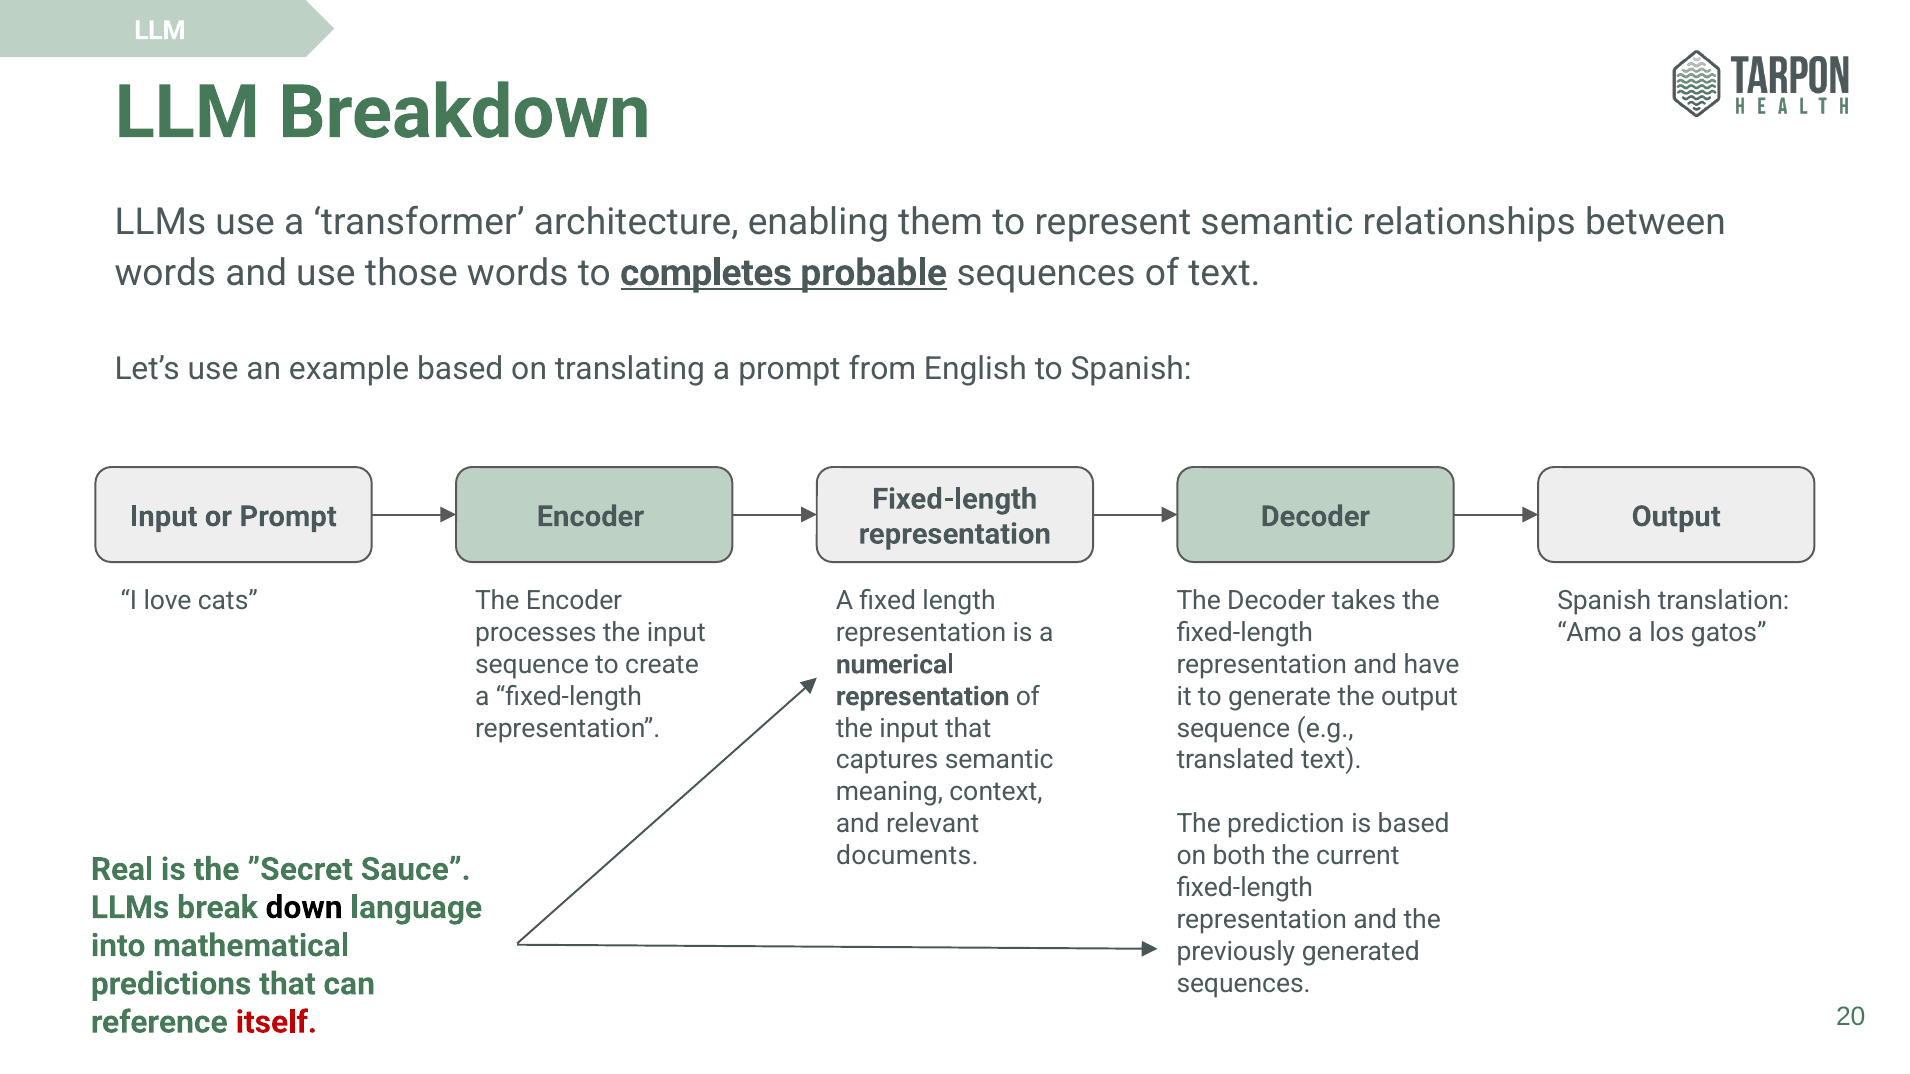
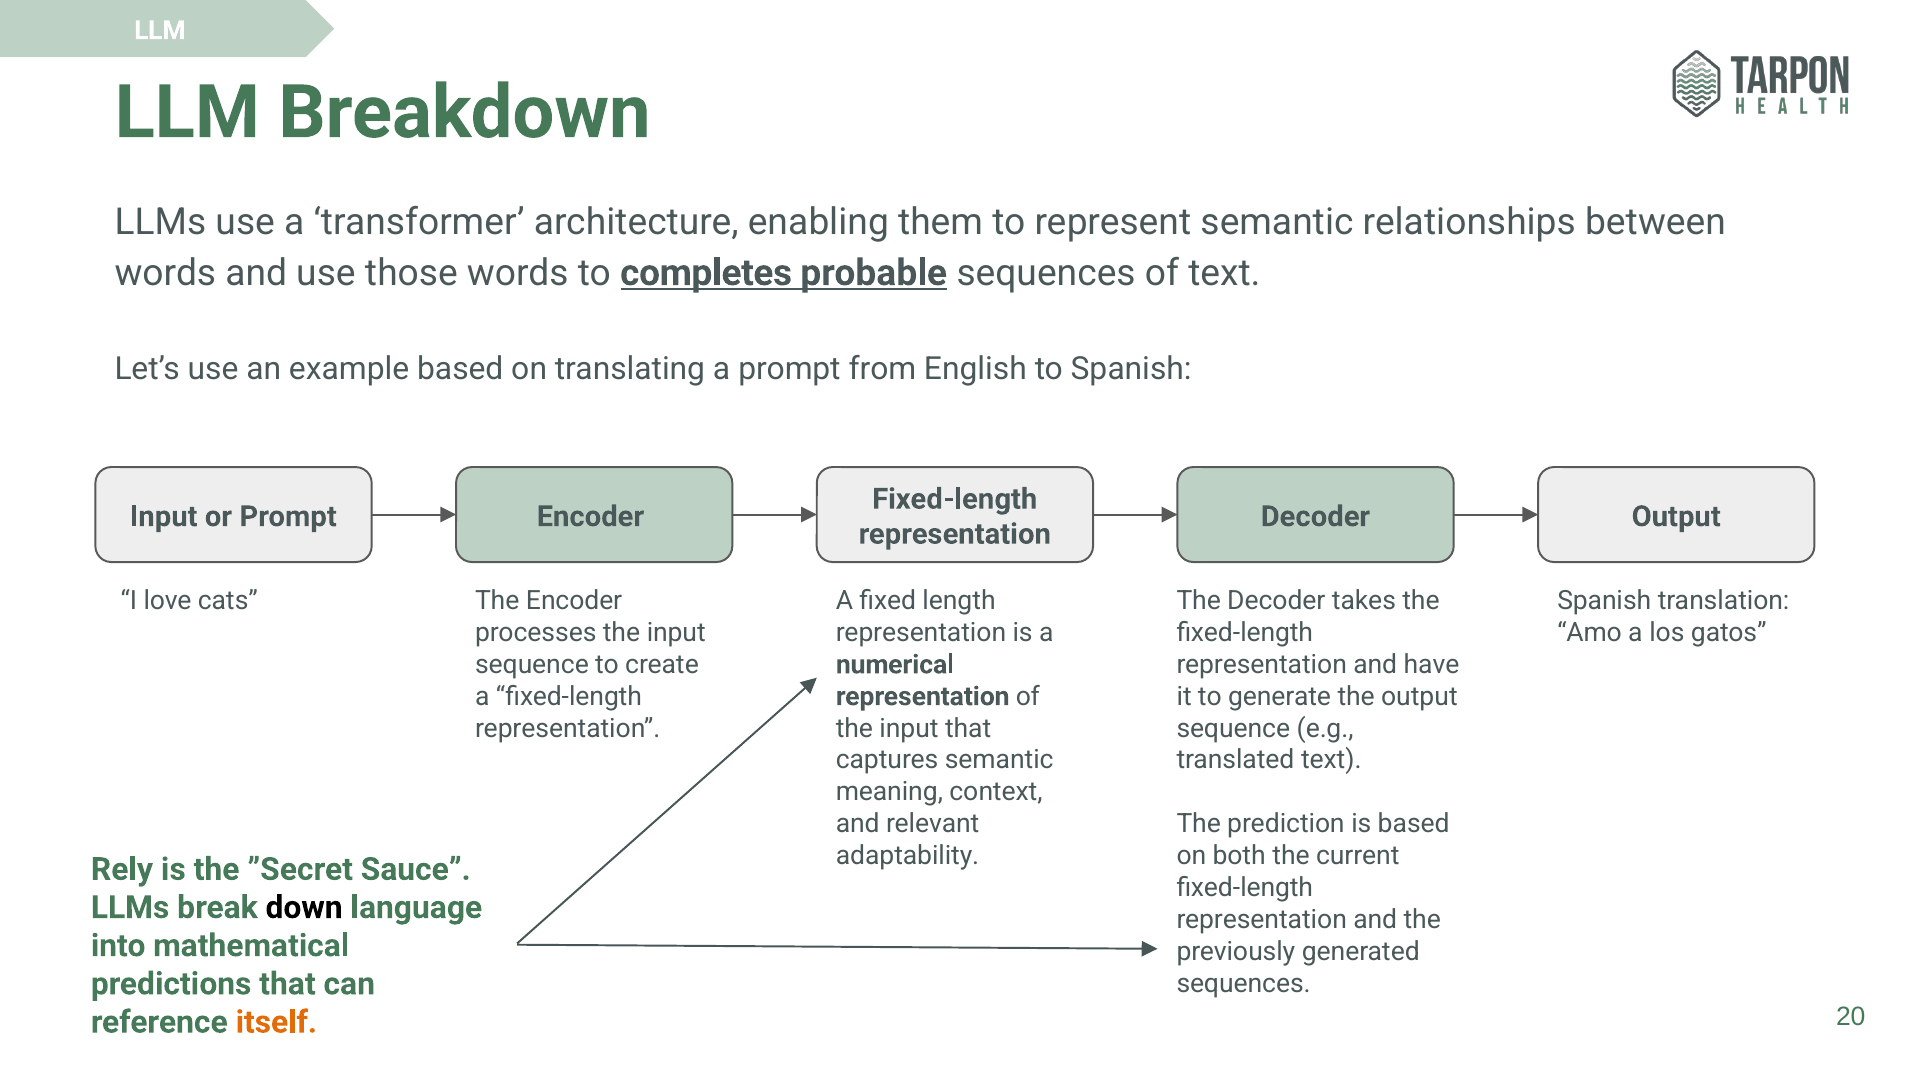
documents: documents -> adaptability
Real: Real -> Rely
itself colour: red -> orange
